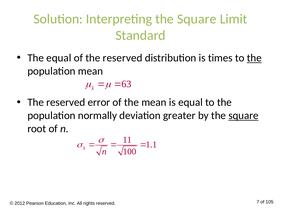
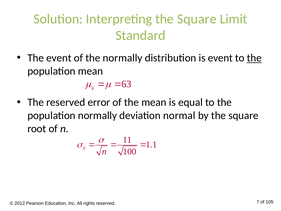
The equal: equal -> event
of the reserved: reserved -> normally
is times: times -> event
greater: greater -> normal
square at (243, 115) underline: present -> none
